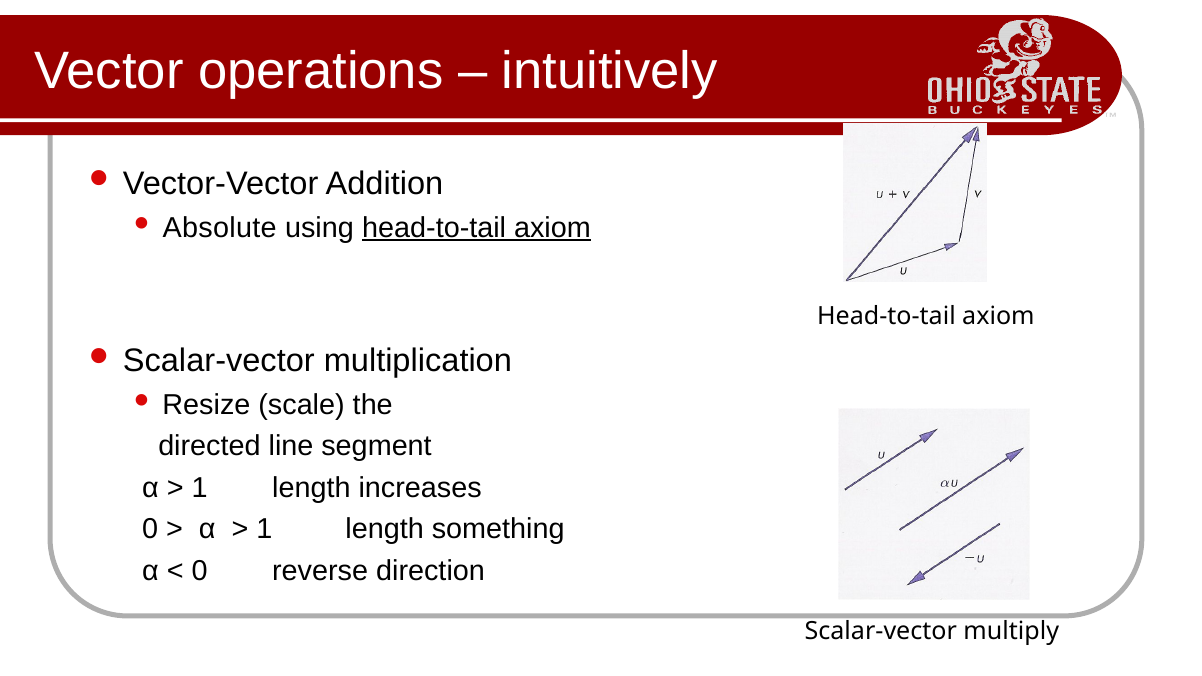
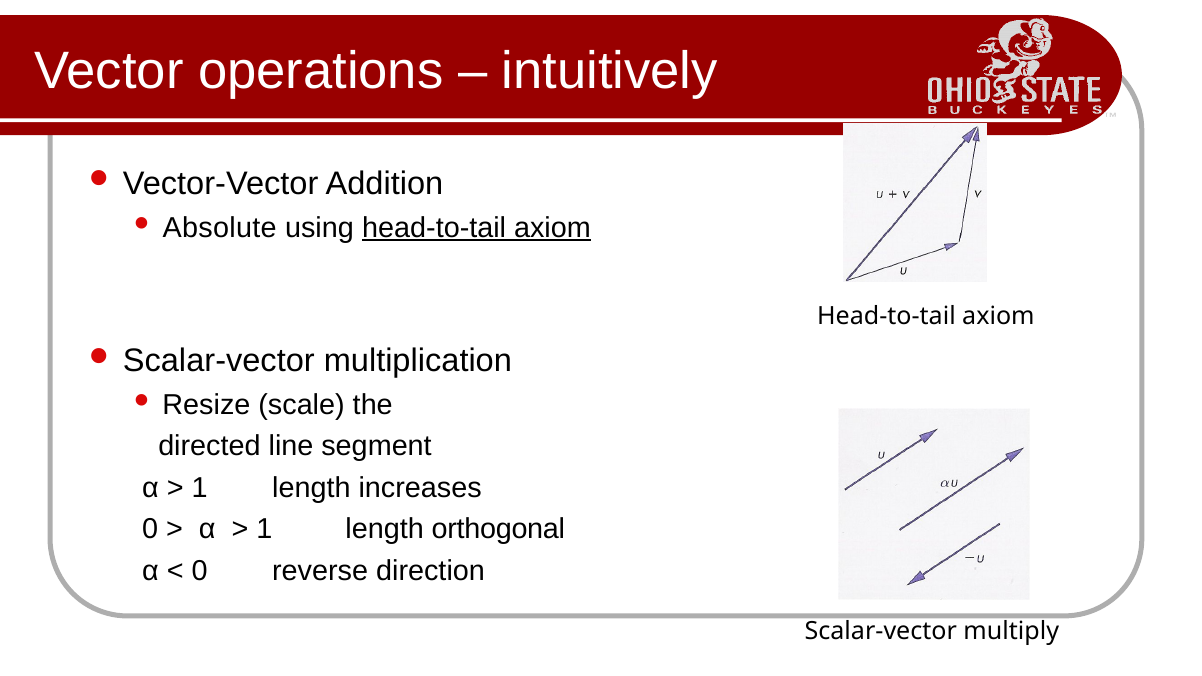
something: something -> orthogonal
